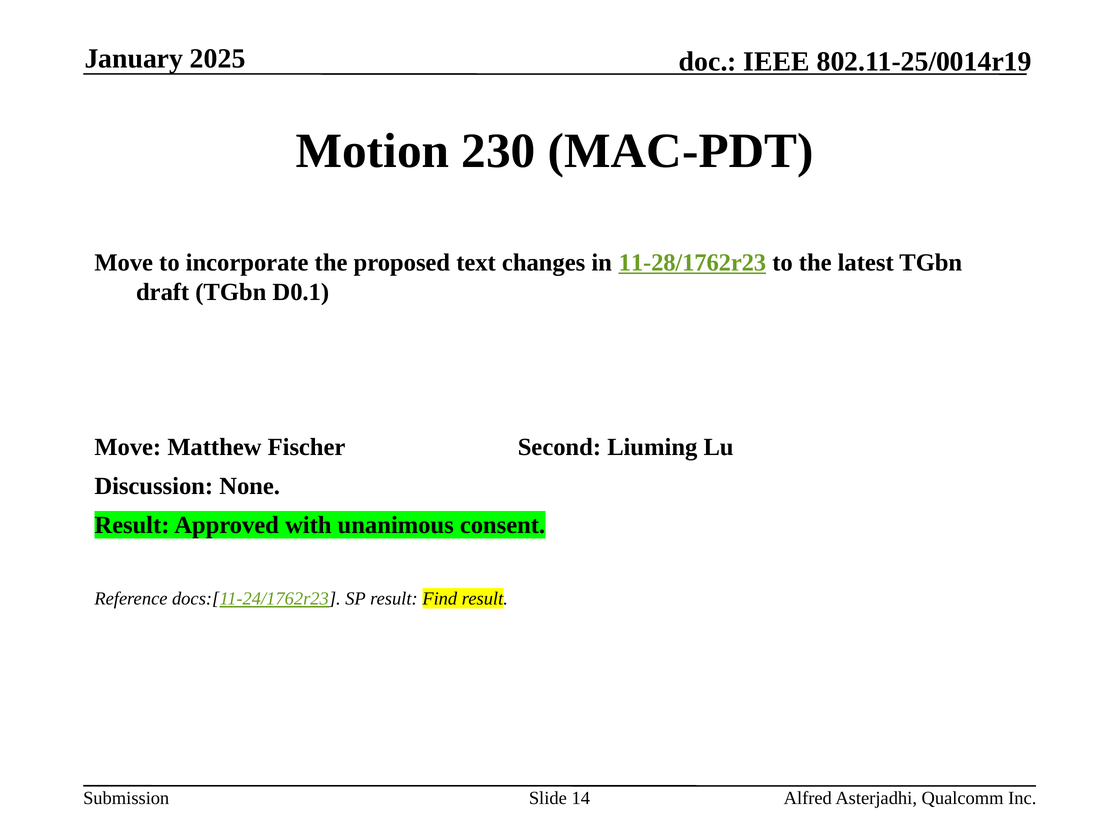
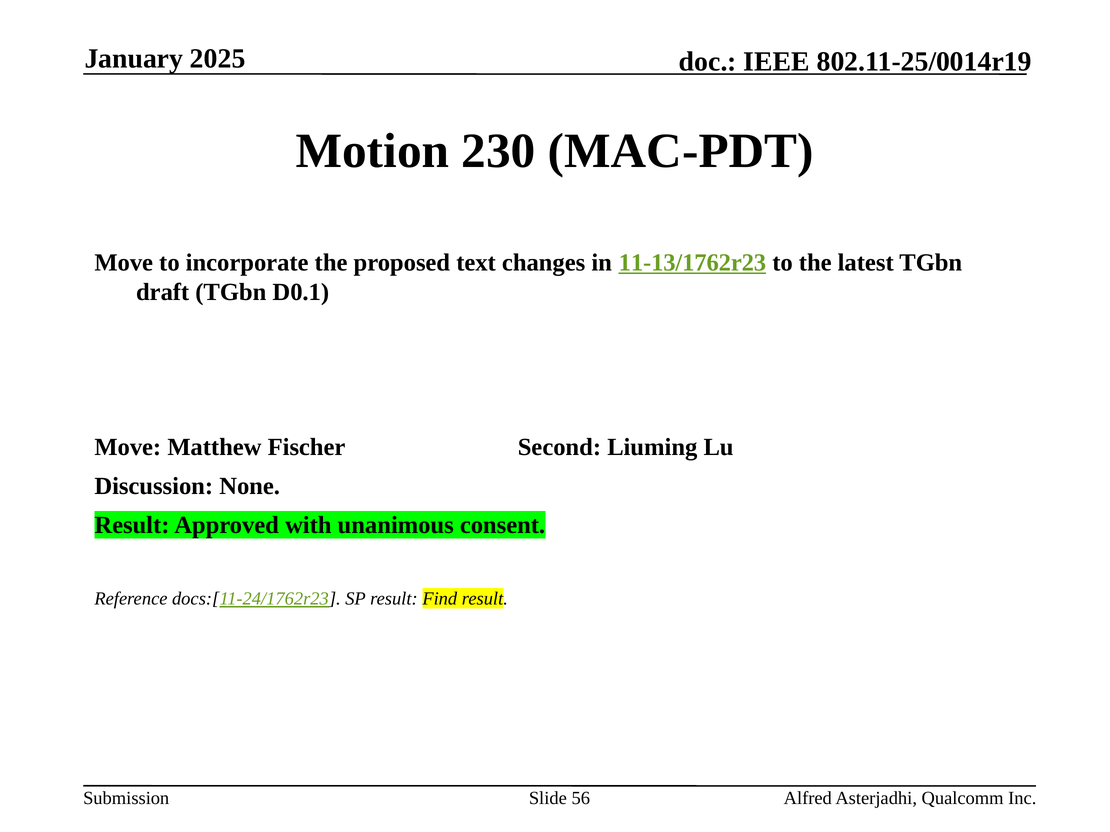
11-28/1762r23: 11-28/1762r23 -> 11-13/1762r23
14: 14 -> 56
